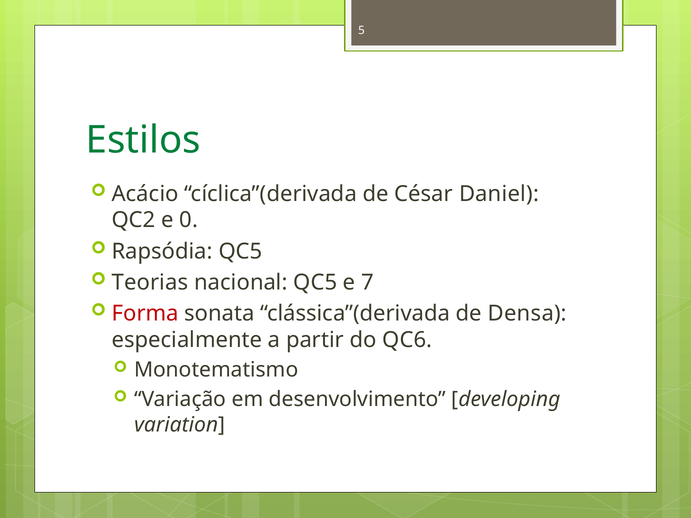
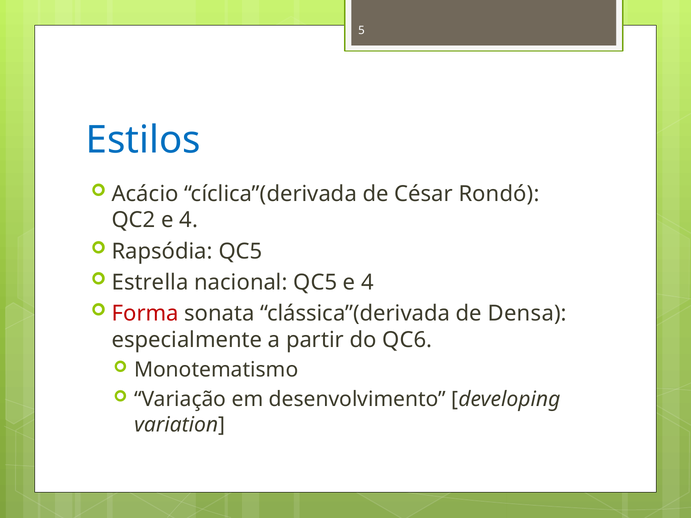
Estilos colour: green -> blue
Daniel: Daniel -> Rondó
QC2 e 0: 0 -> 4
Teorias: Teorias -> Estrella
QC5 e 7: 7 -> 4
